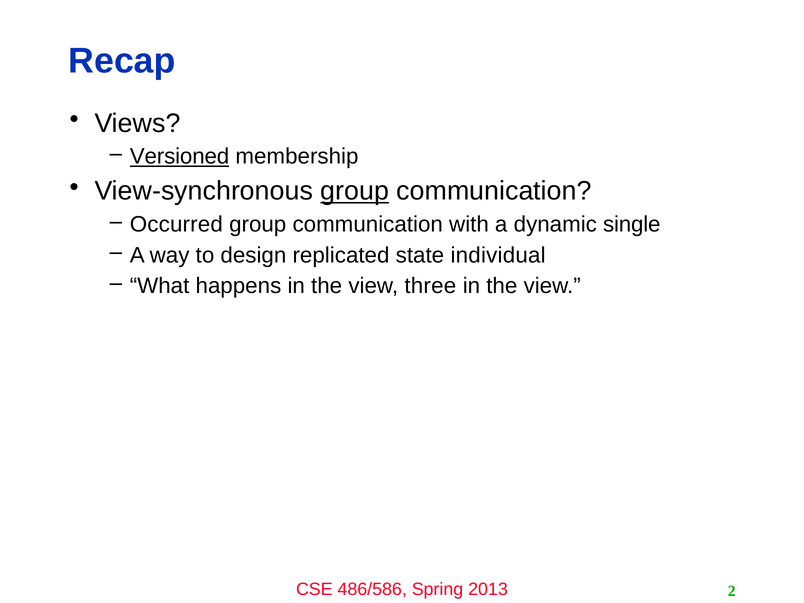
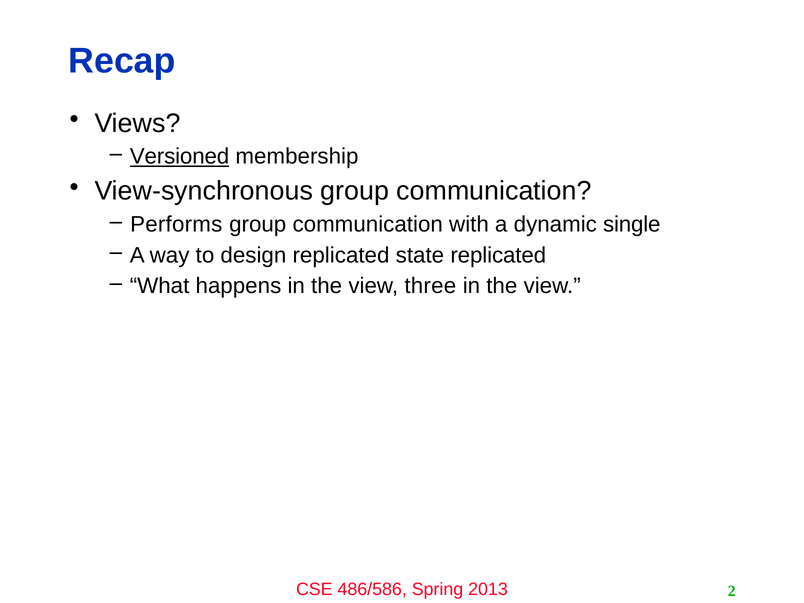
group at (355, 191) underline: present -> none
Occurred: Occurred -> Performs
state individual: individual -> replicated
